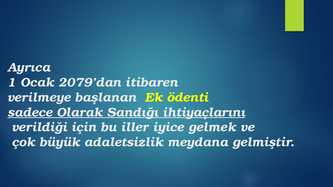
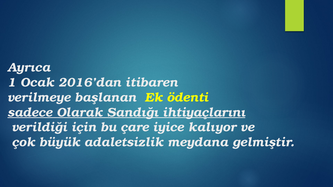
2079’dan: 2079’dan -> 2016’dan
iller: iller -> çare
gelmek: gelmek -> kalıyor
